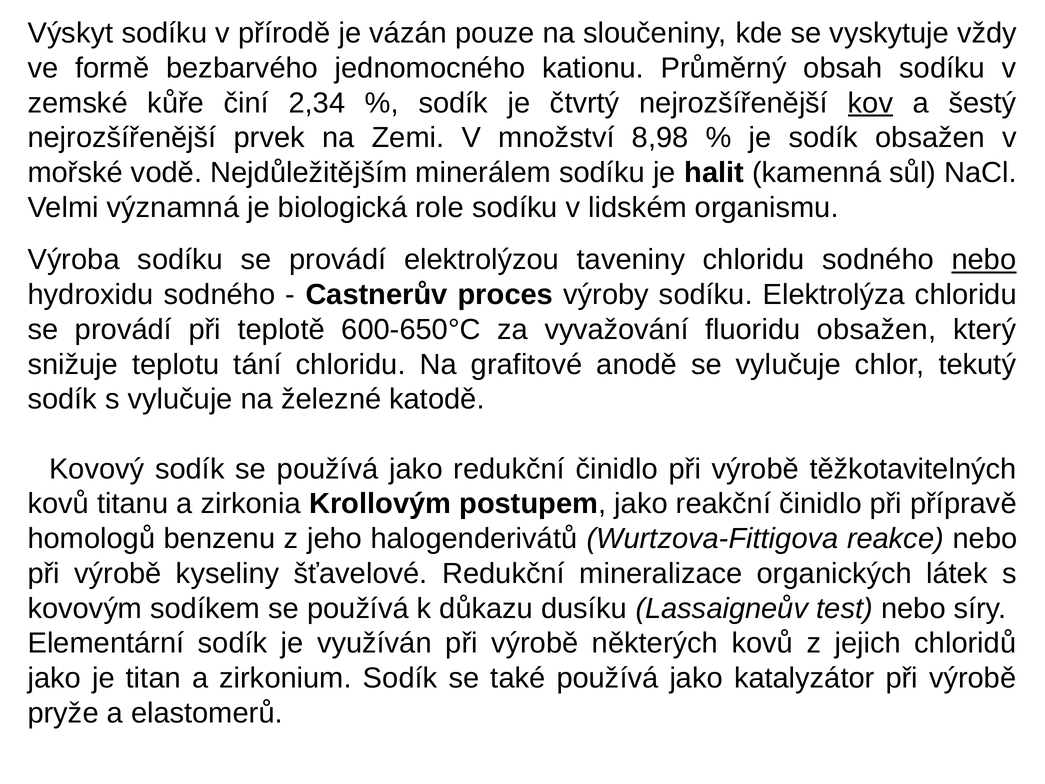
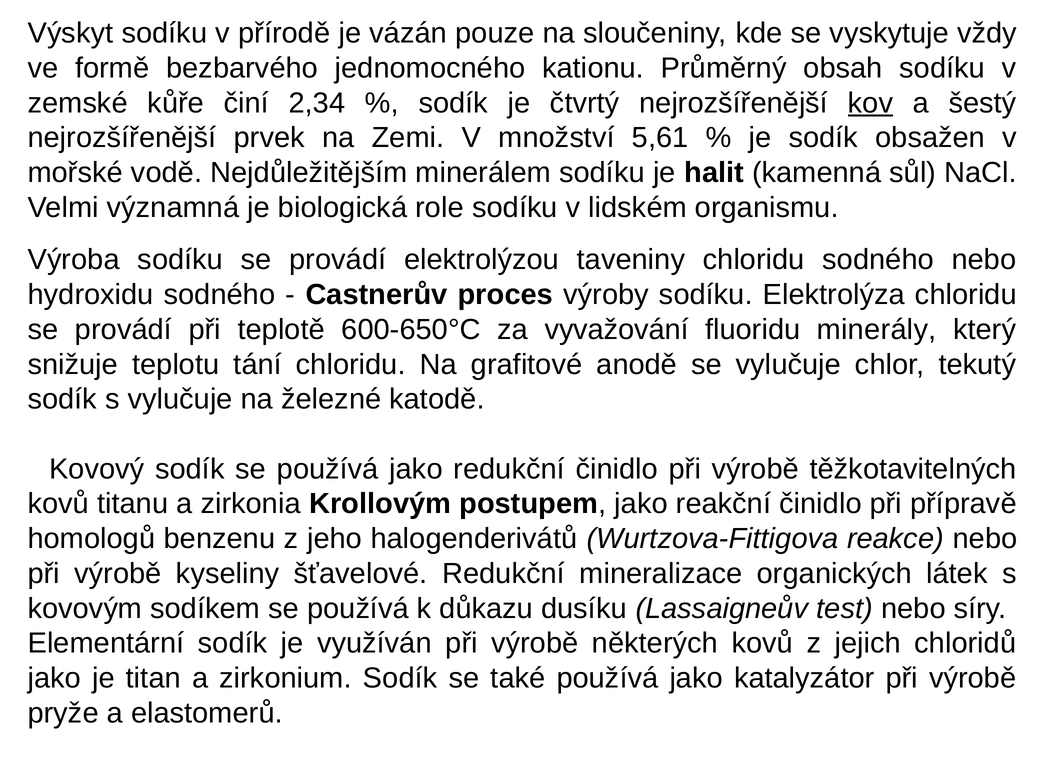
8,98: 8,98 -> 5,61
nebo at (984, 260) underline: present -> none
fluoridu obsažen: obsažen -> minerály
